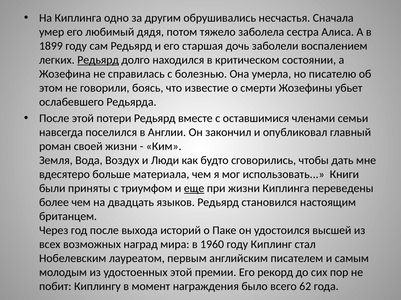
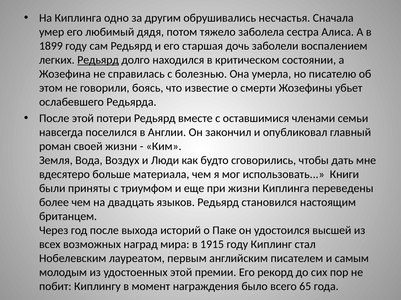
еще underline: present -> none
1960: 1960 -> 1915
62: 62 -> 65
